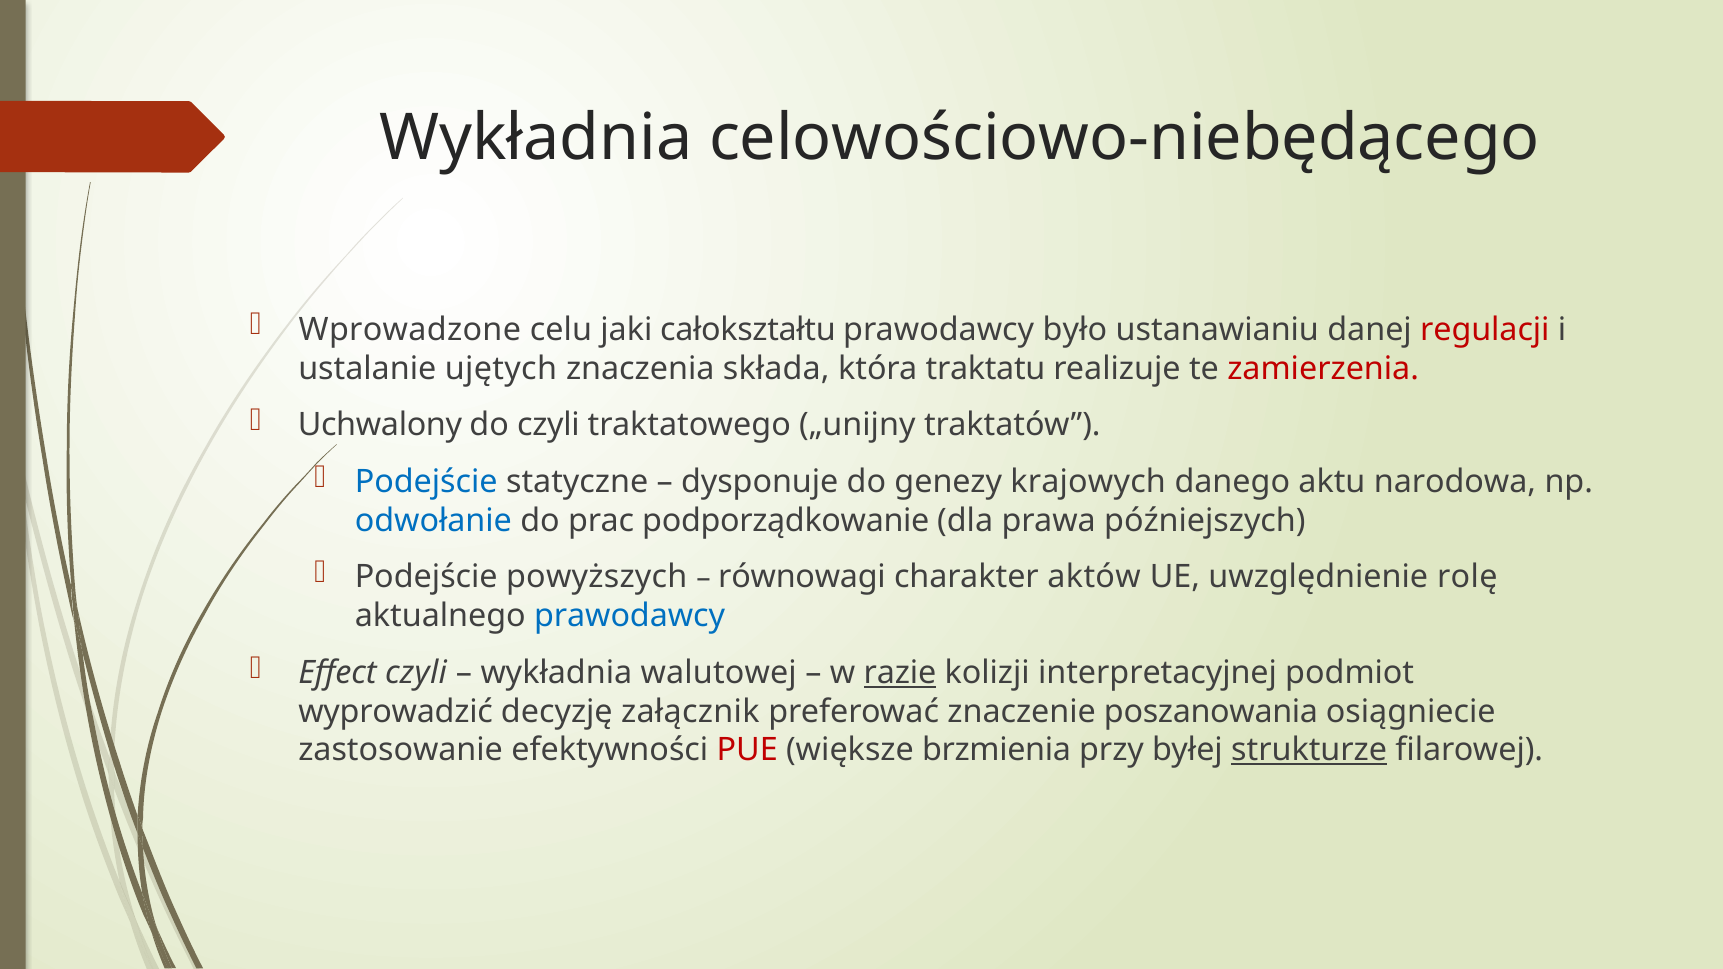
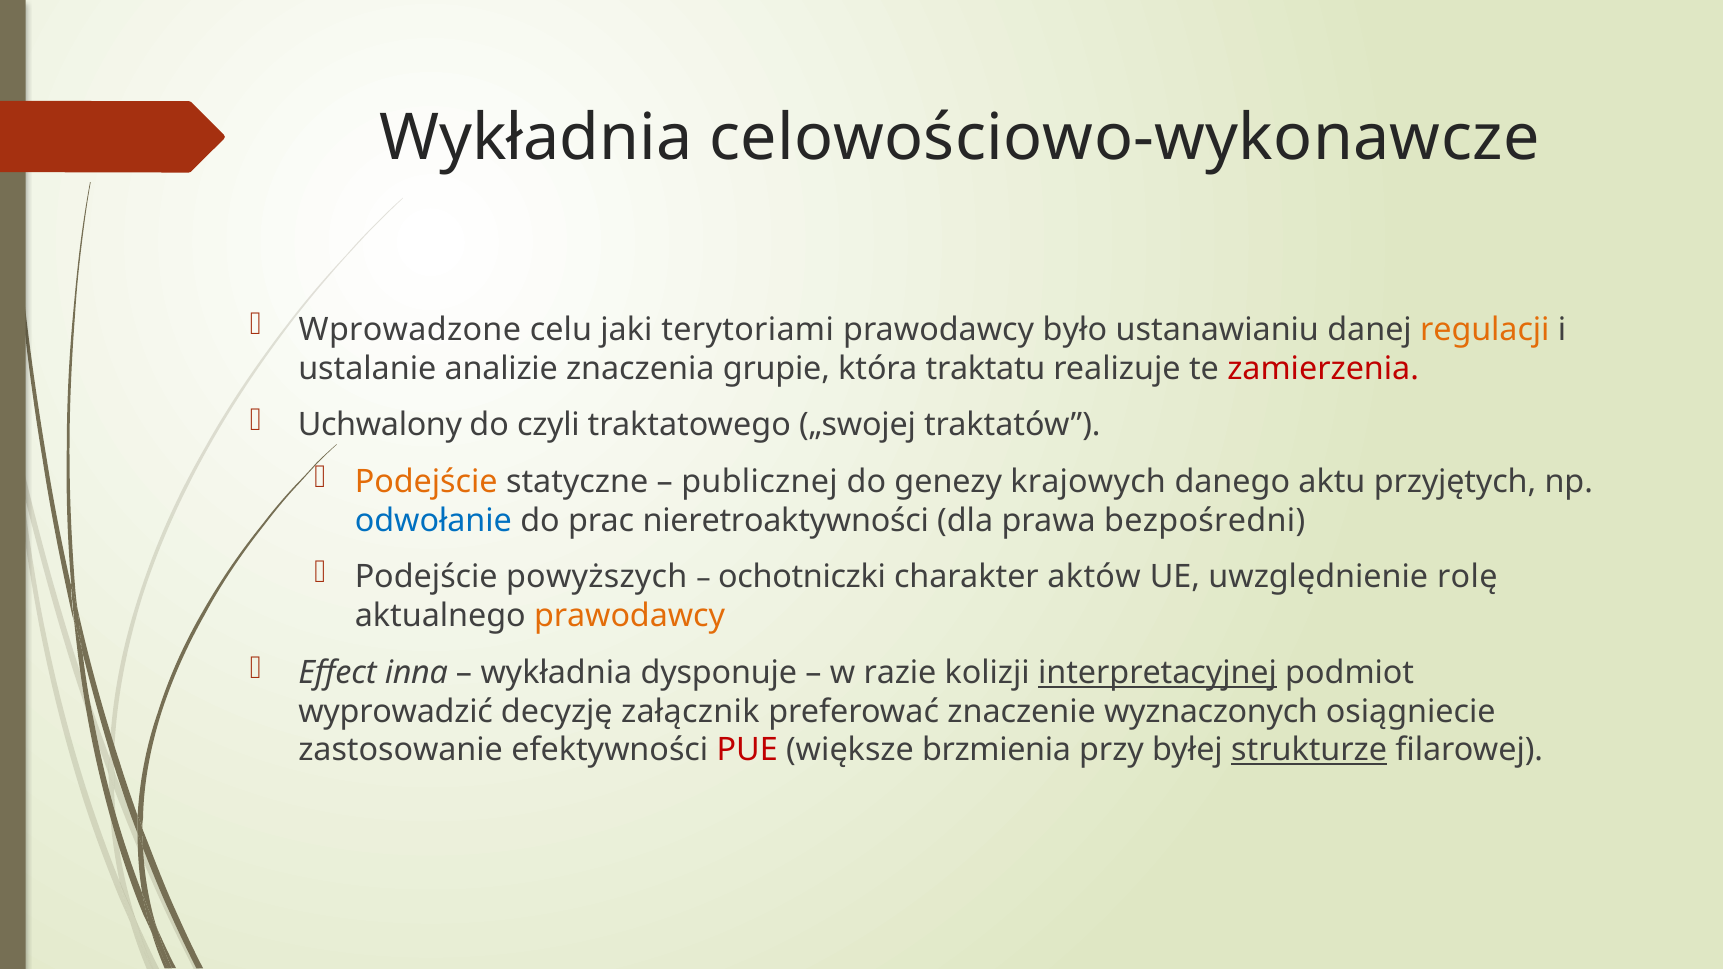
celowościowo-niebędącego: celowościowo-niebędącego -> celowościowo-wykonawcze
całokształtu: całokształtu -> terytoriami
regulacji colour: red -> orange
ujętych: ujętych -> analizie
składa: składa -> grupie
„unijny: „unijny -> „swojej
Podejście at (426, 482) colour: blue -> orange
dysponuje: dysponuje -> publicznej
narodowa: narodowa -> przyjętych
podporządkowanie: podporządkowanie -> nieretroaktywności
późniejszych: późniejszych -> bezpośredni
równowagi: równowagi -> ochotniczki
prawodawcy at (630, 616) colour: blue -> orange
Effect czyli: czyli -> inna
walutowej: walutowej -> dysponuje
razie underline: present -> none
interpretacyjnej underline: none -> present
poszanowania: poszanowania -> wyznaczonych
